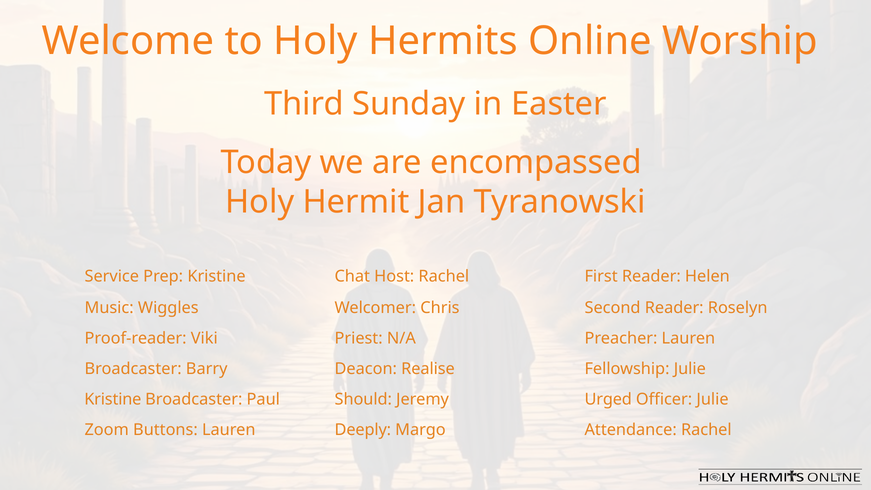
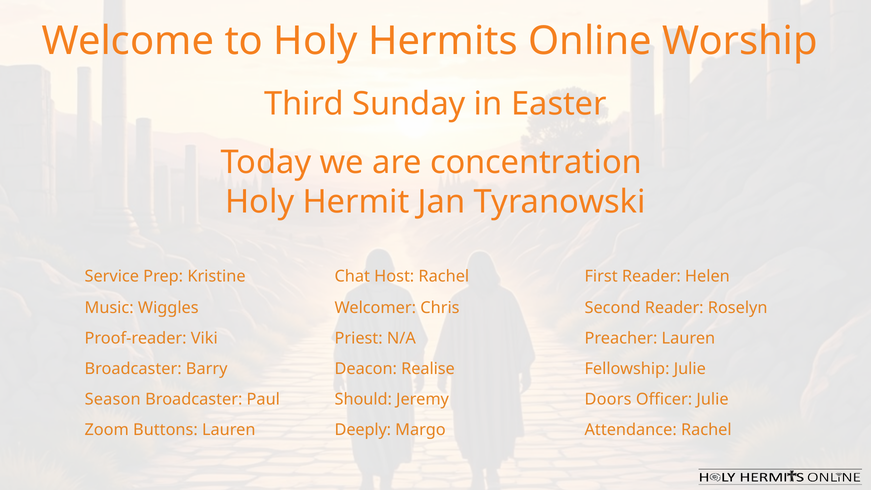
encompassed: encompassed -> concentration
Kristine at (113, 399): Kristine -> Season
Urged: Urged -> Doors
